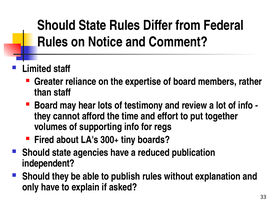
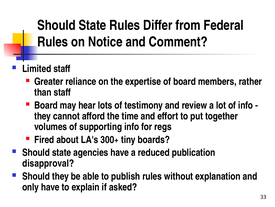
independent: independent -> disapproval
